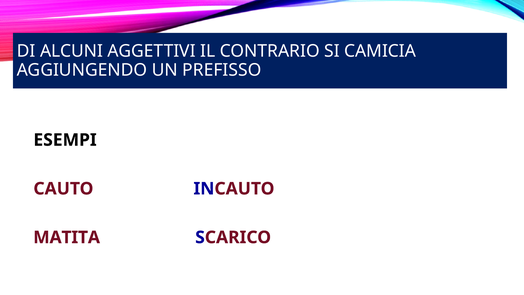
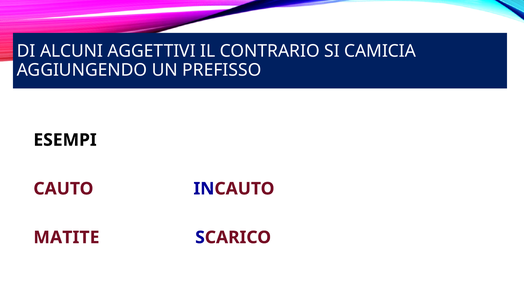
MATITA: MATITA -> MATITE
